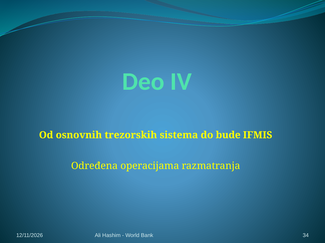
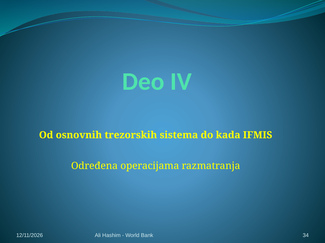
bude: bude -> kada
